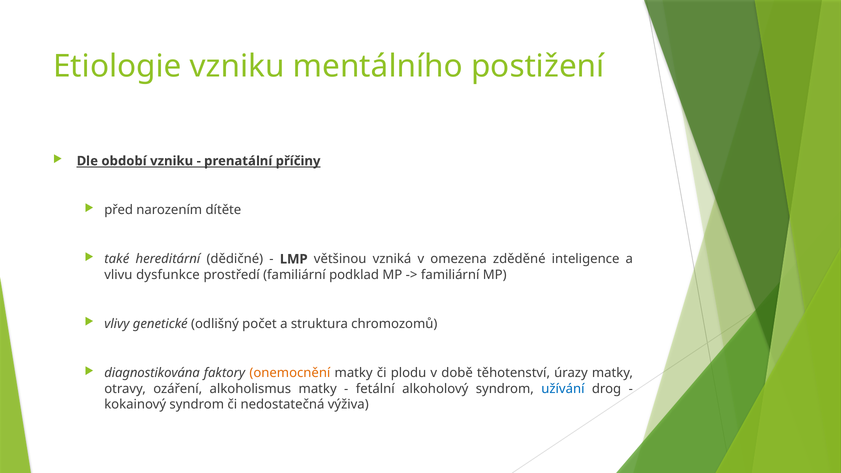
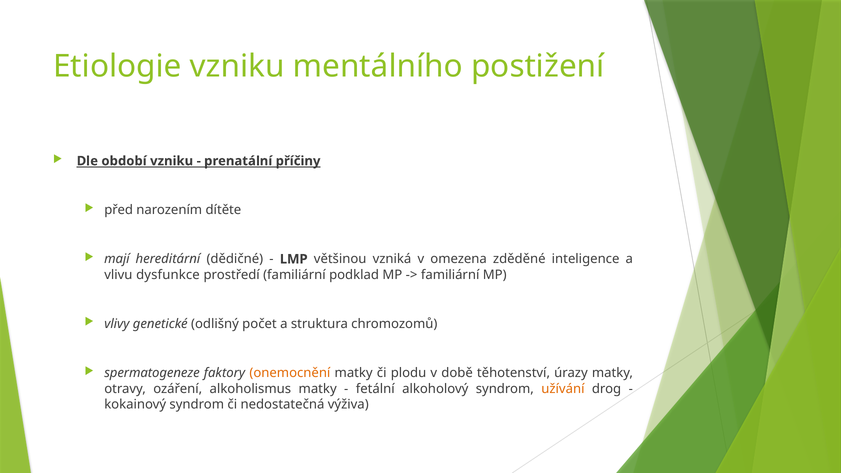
také: také -> mají
diagnostikována: diagnostikována -> spermatogeneze
užívání colour: blue -> orange
